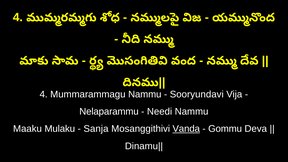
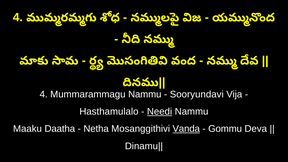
Nelaparammu: Nelaparammu -> Hasthamulalo
Needi underline: none -> present
Mulaku: Mulaku -> Daatha
Sanja: Sanja -> Netha
